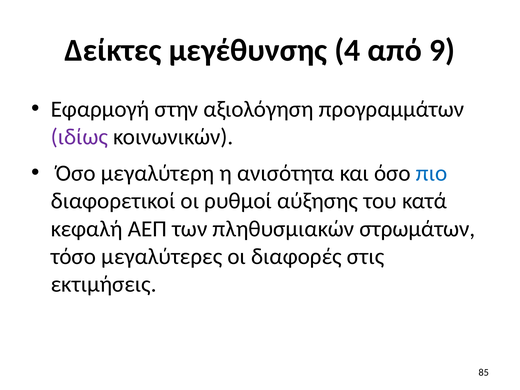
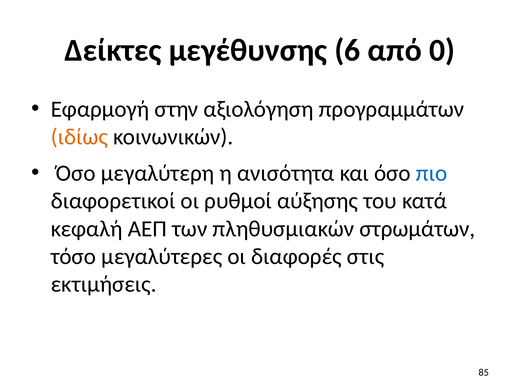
4: 4 -> 6
9: 9 -> 0
ιδίως colour: purple -> orange
